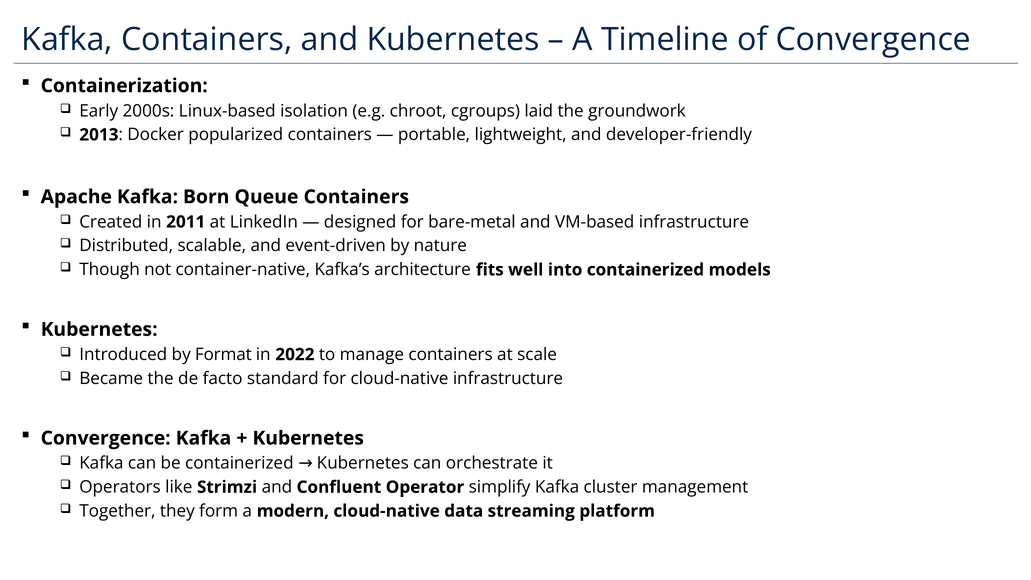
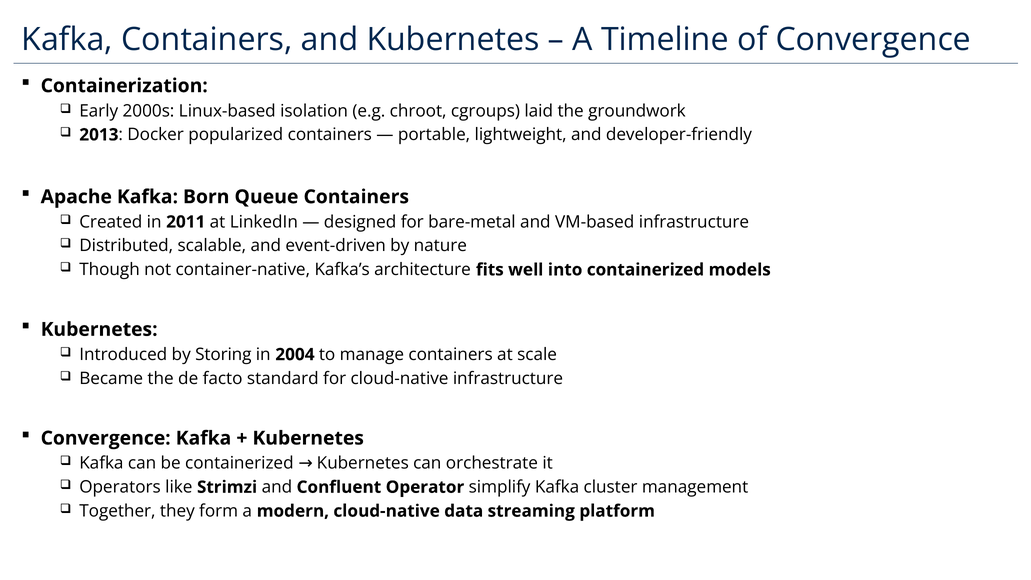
Format: Format -> Storing
2022: 2022 -> 2004
